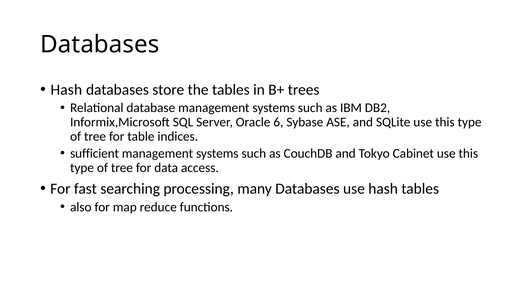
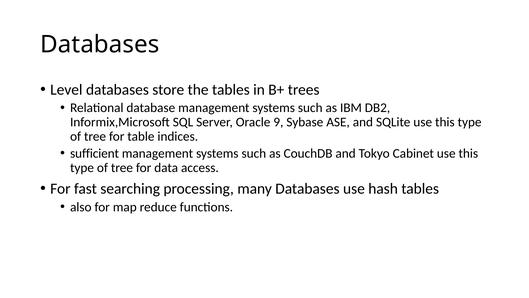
Hash at (66, 89): Hash -> Level
6: 6 -> 9
